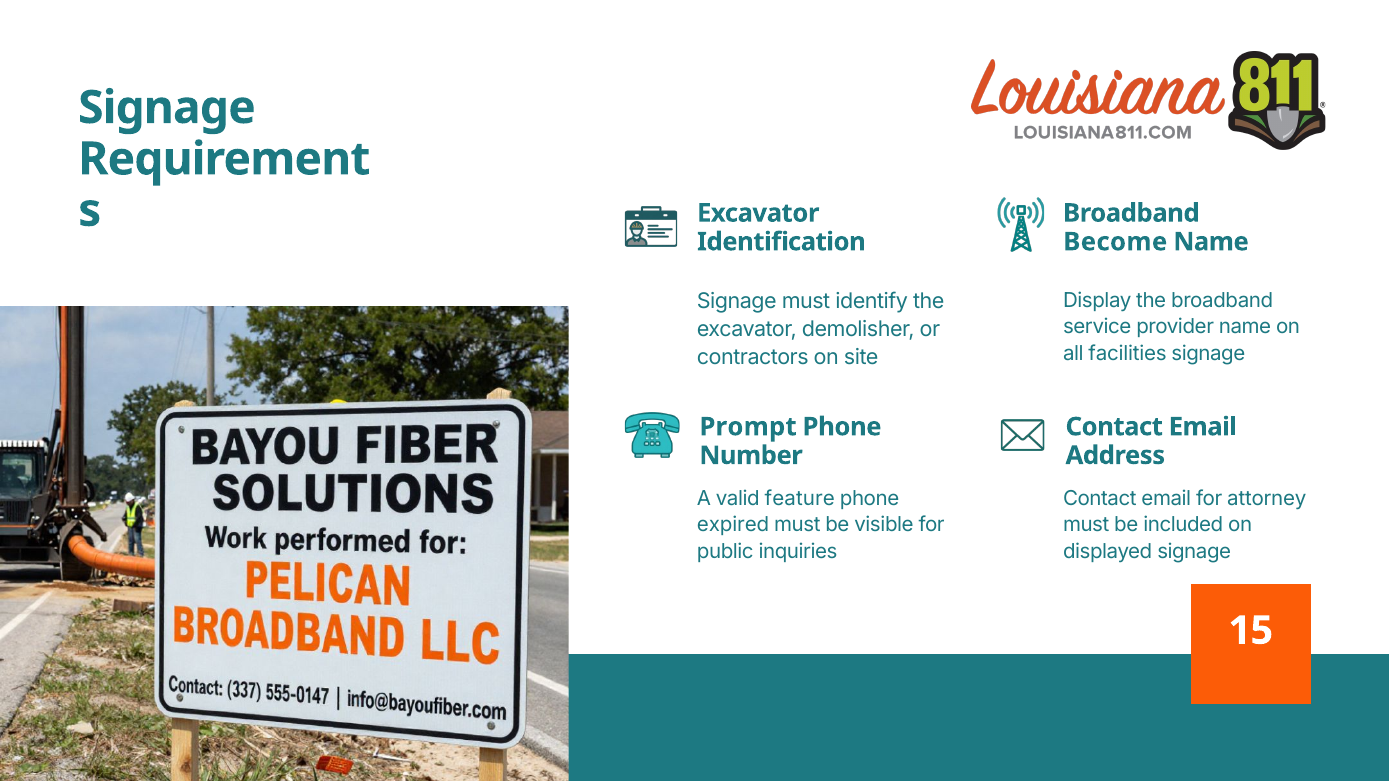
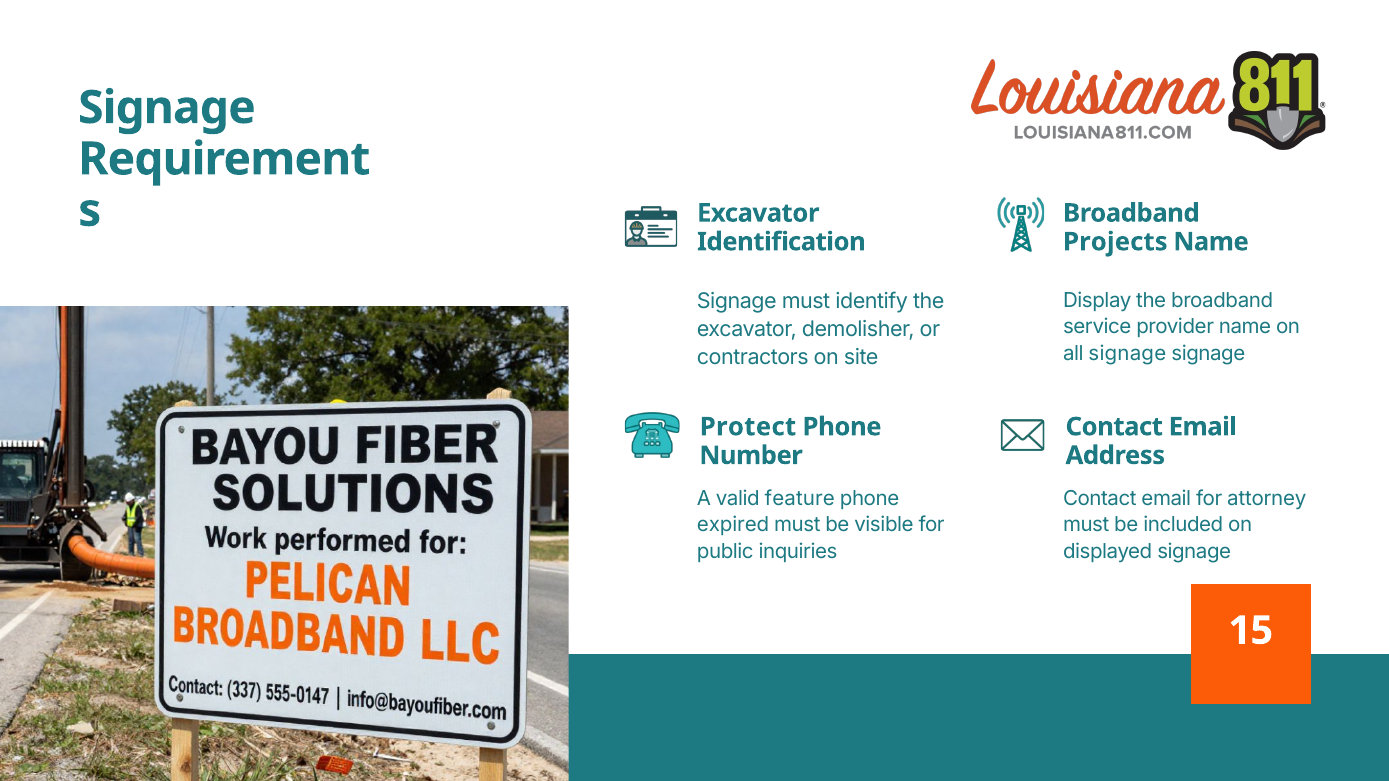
Become: Become -> Projects
all facilities: facilities -> signage
Prompt: Prompt -> Protect
